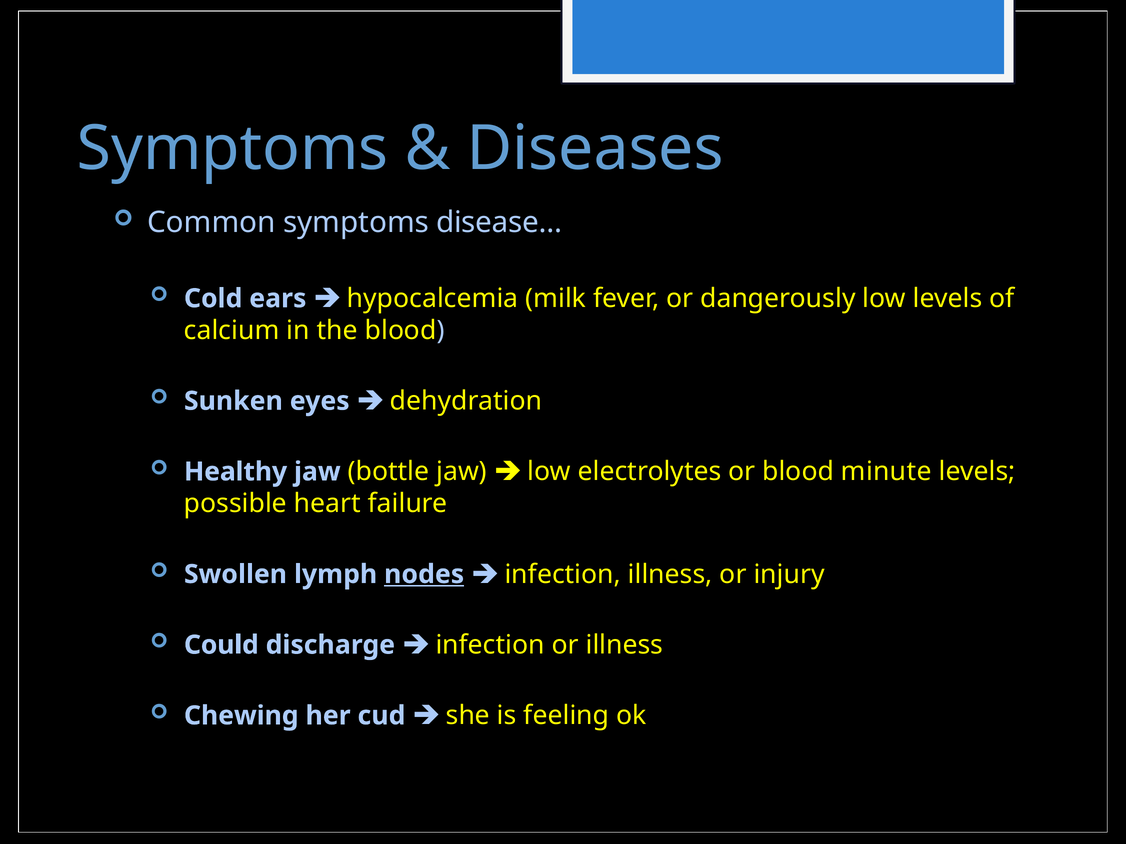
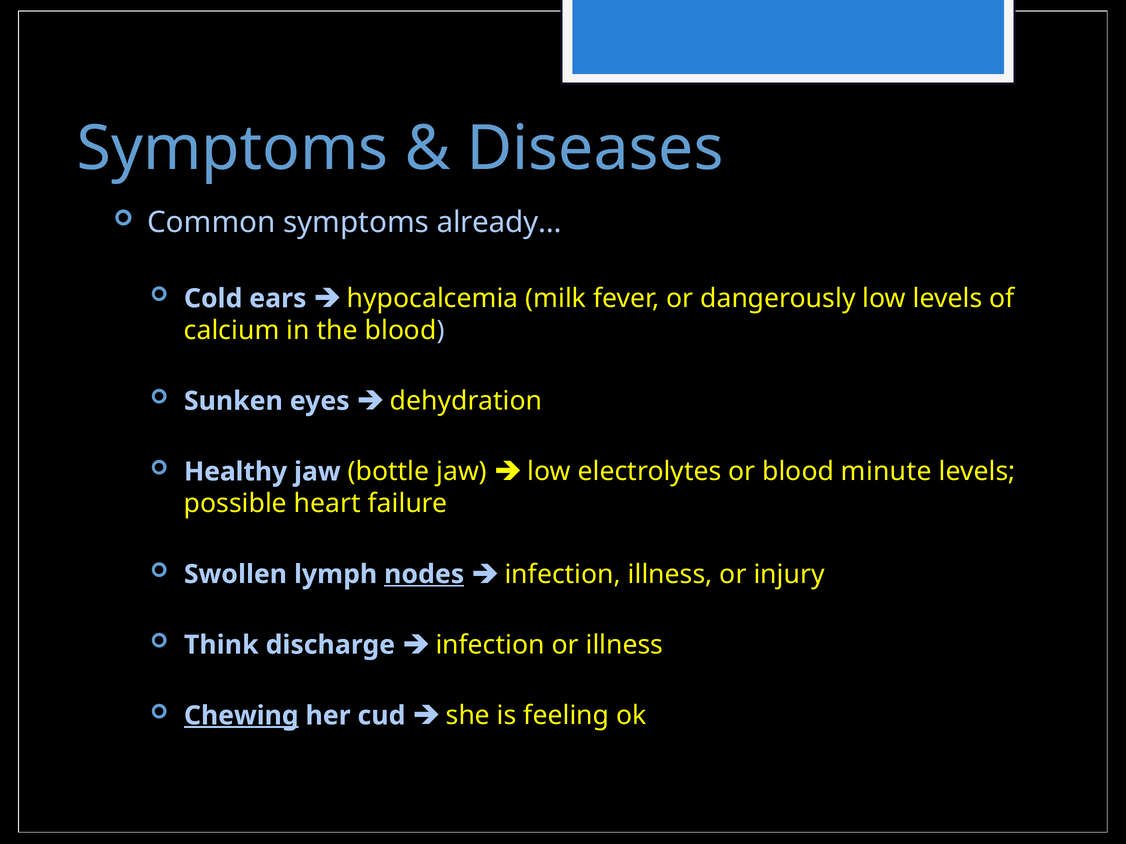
disease…: disease… -> already…
Could: Could -> Think
Chewing underline: none -> present
